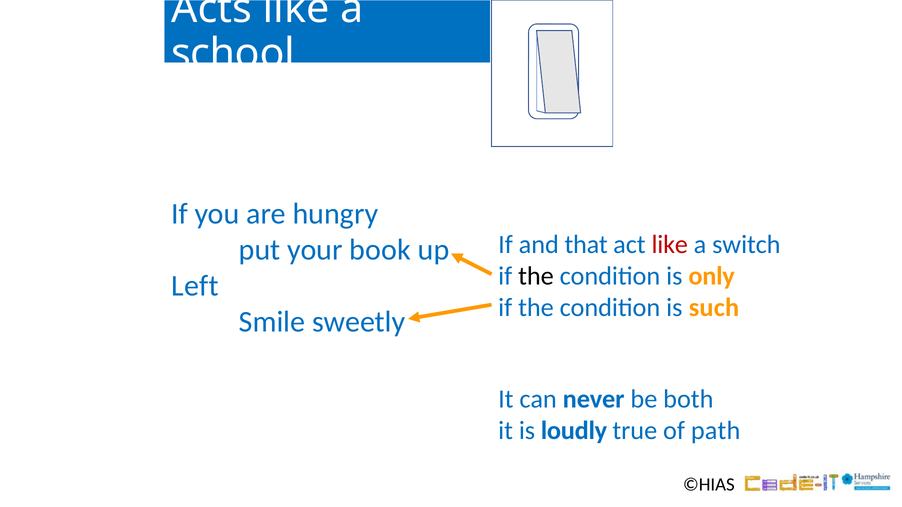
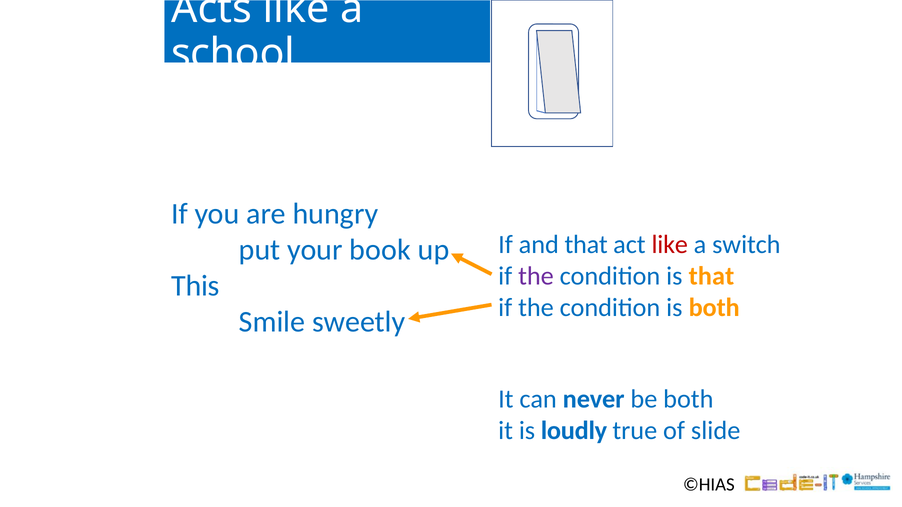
the at (536, 276) colour: black -> purple
is only: only -> that
Left: Left -> This
is such: such -> both
path: path -> slide
